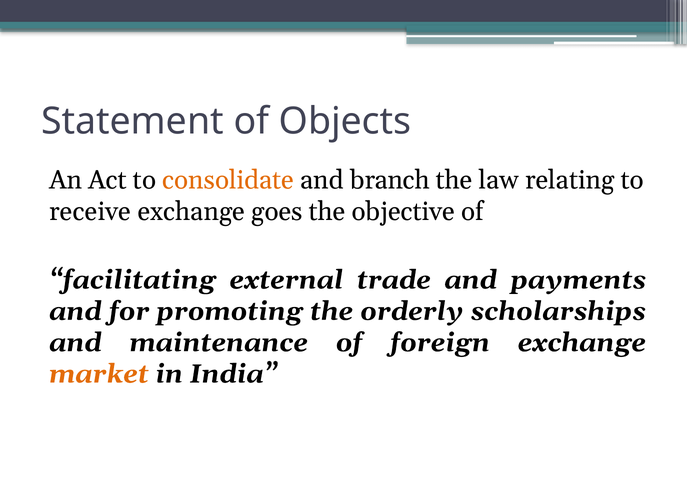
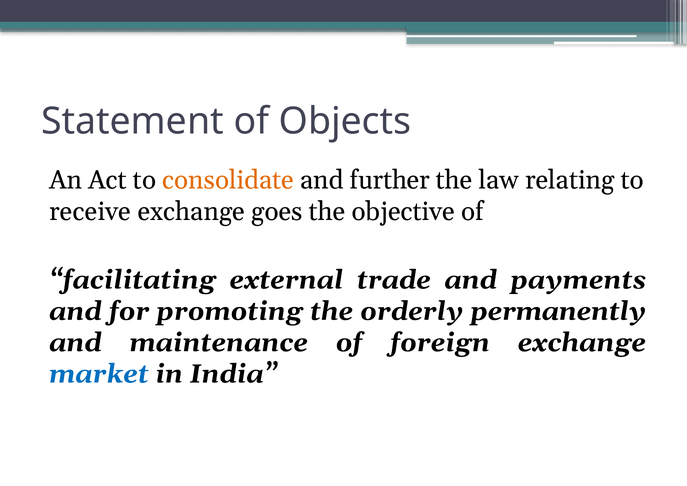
branch: branch -> further
scholarships: scholarships -> permanently
market colour: orange -> blue
